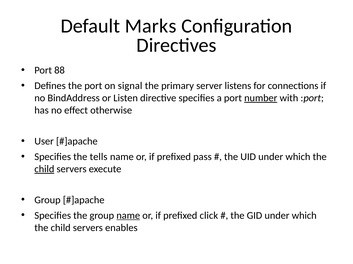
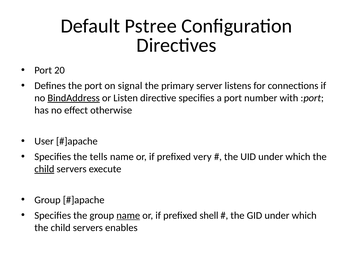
Marks: Marks -> Pstree
88: 88 -> 20
BindAddress underline: none -> present
number underline: present -> none
pass: pass -> very
click: click -> shell
